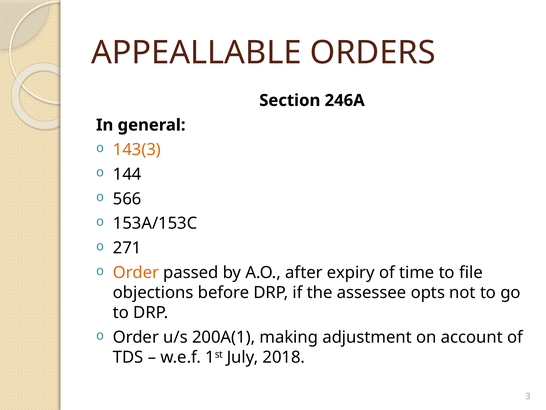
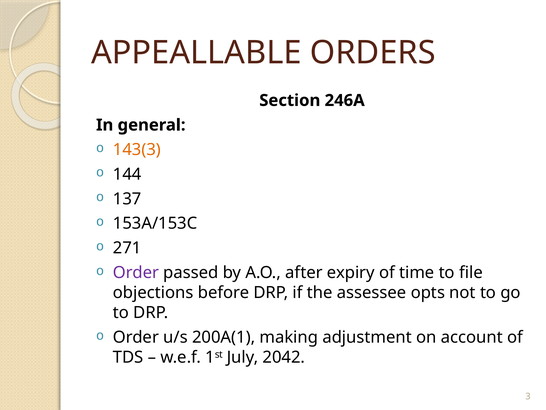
566: 566 -> 137
Order at (136, 272) colour: orange -> purple
2018: 2018 -> 2042
